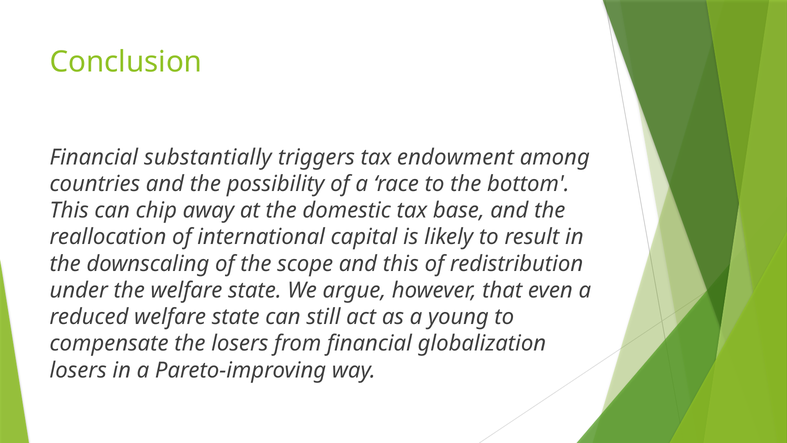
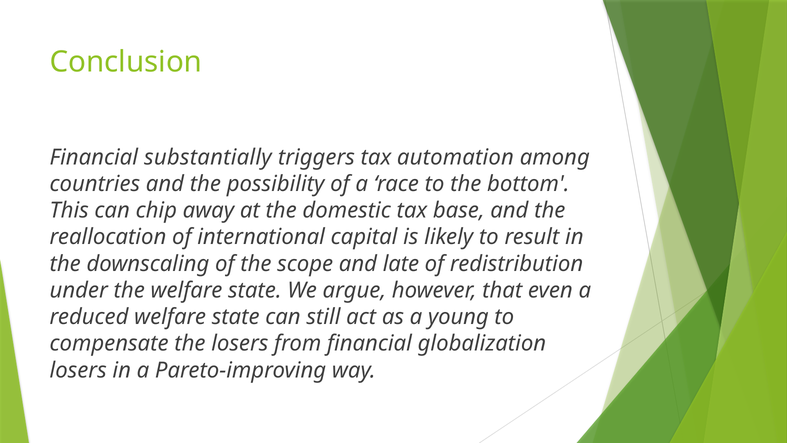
endowment: endowment -> automation
and this: this -> late
